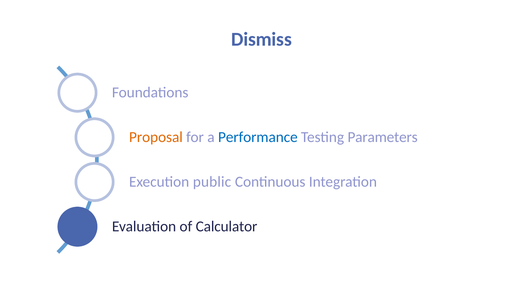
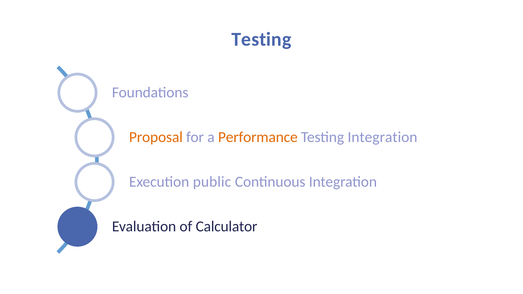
Dismiss at (262, 39): Dismiss -> Testing
Performance colour: blue -> orange
Testing Parameters: Parameters -> Integration
